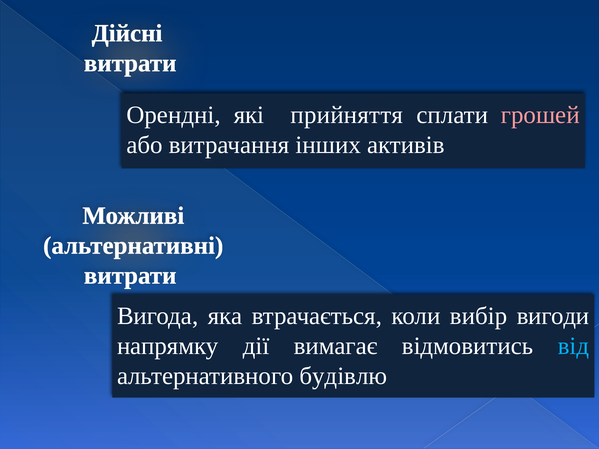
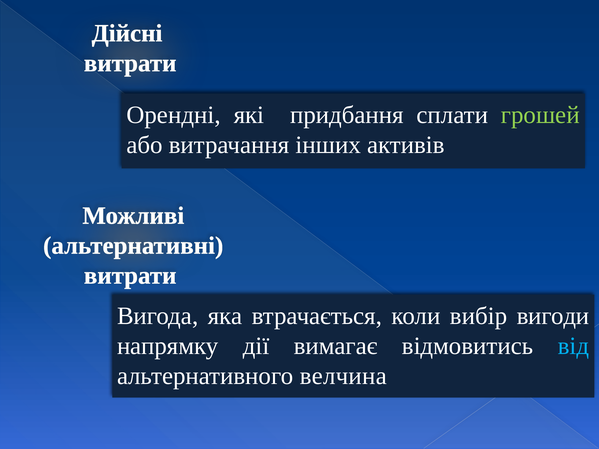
прийняття: прийняття -> придбання
грошей colour: pink -> light green
будівлю: будівлю -> велчина
